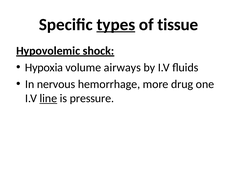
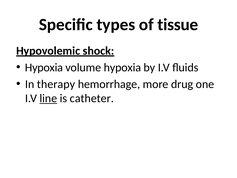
types underline: present -> none
volume airways: airways -> hypoxia
nervous: nervous -> therapy
pressure: pressure -> catheter
